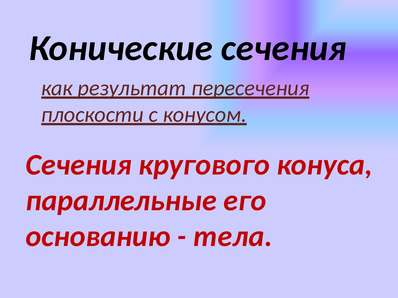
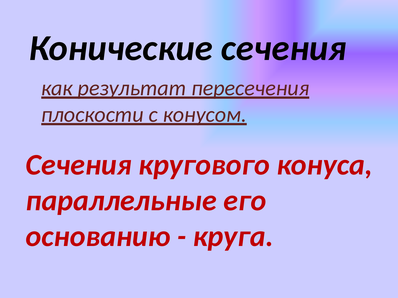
тела: тела -> круга
